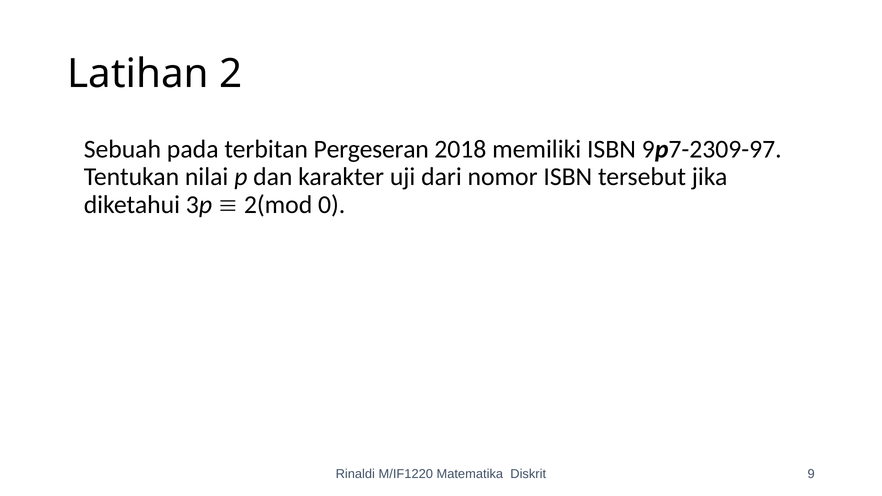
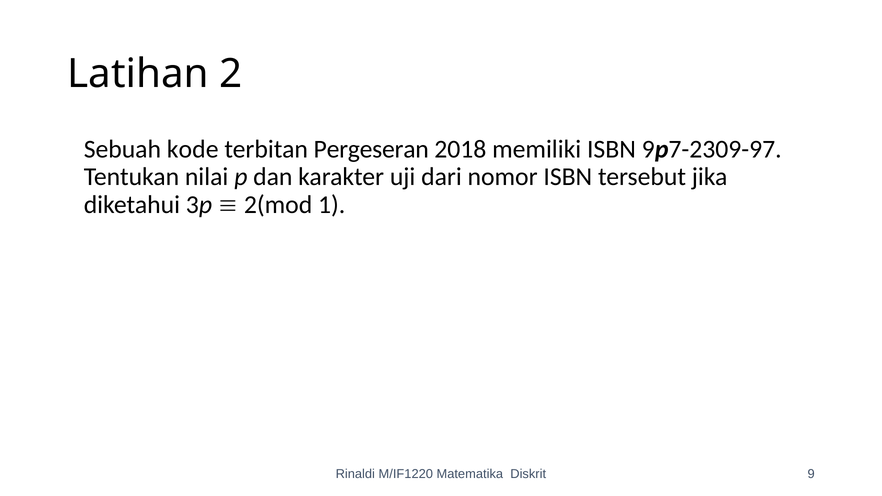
pada: pada -> kode
0: 0 -> 1
